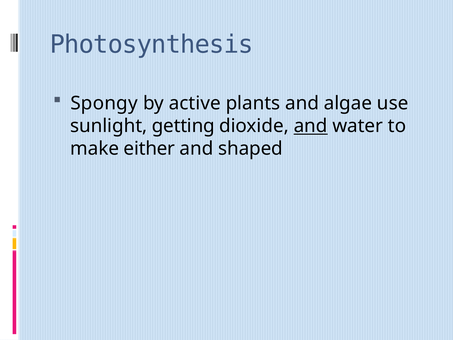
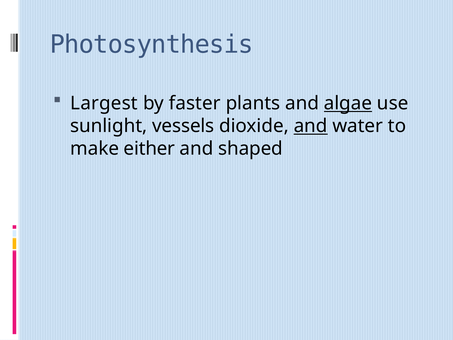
Spongy: Spongy -> Largest
active: active -> faster
algae underline: none -> present
getting: getting -> vessels
